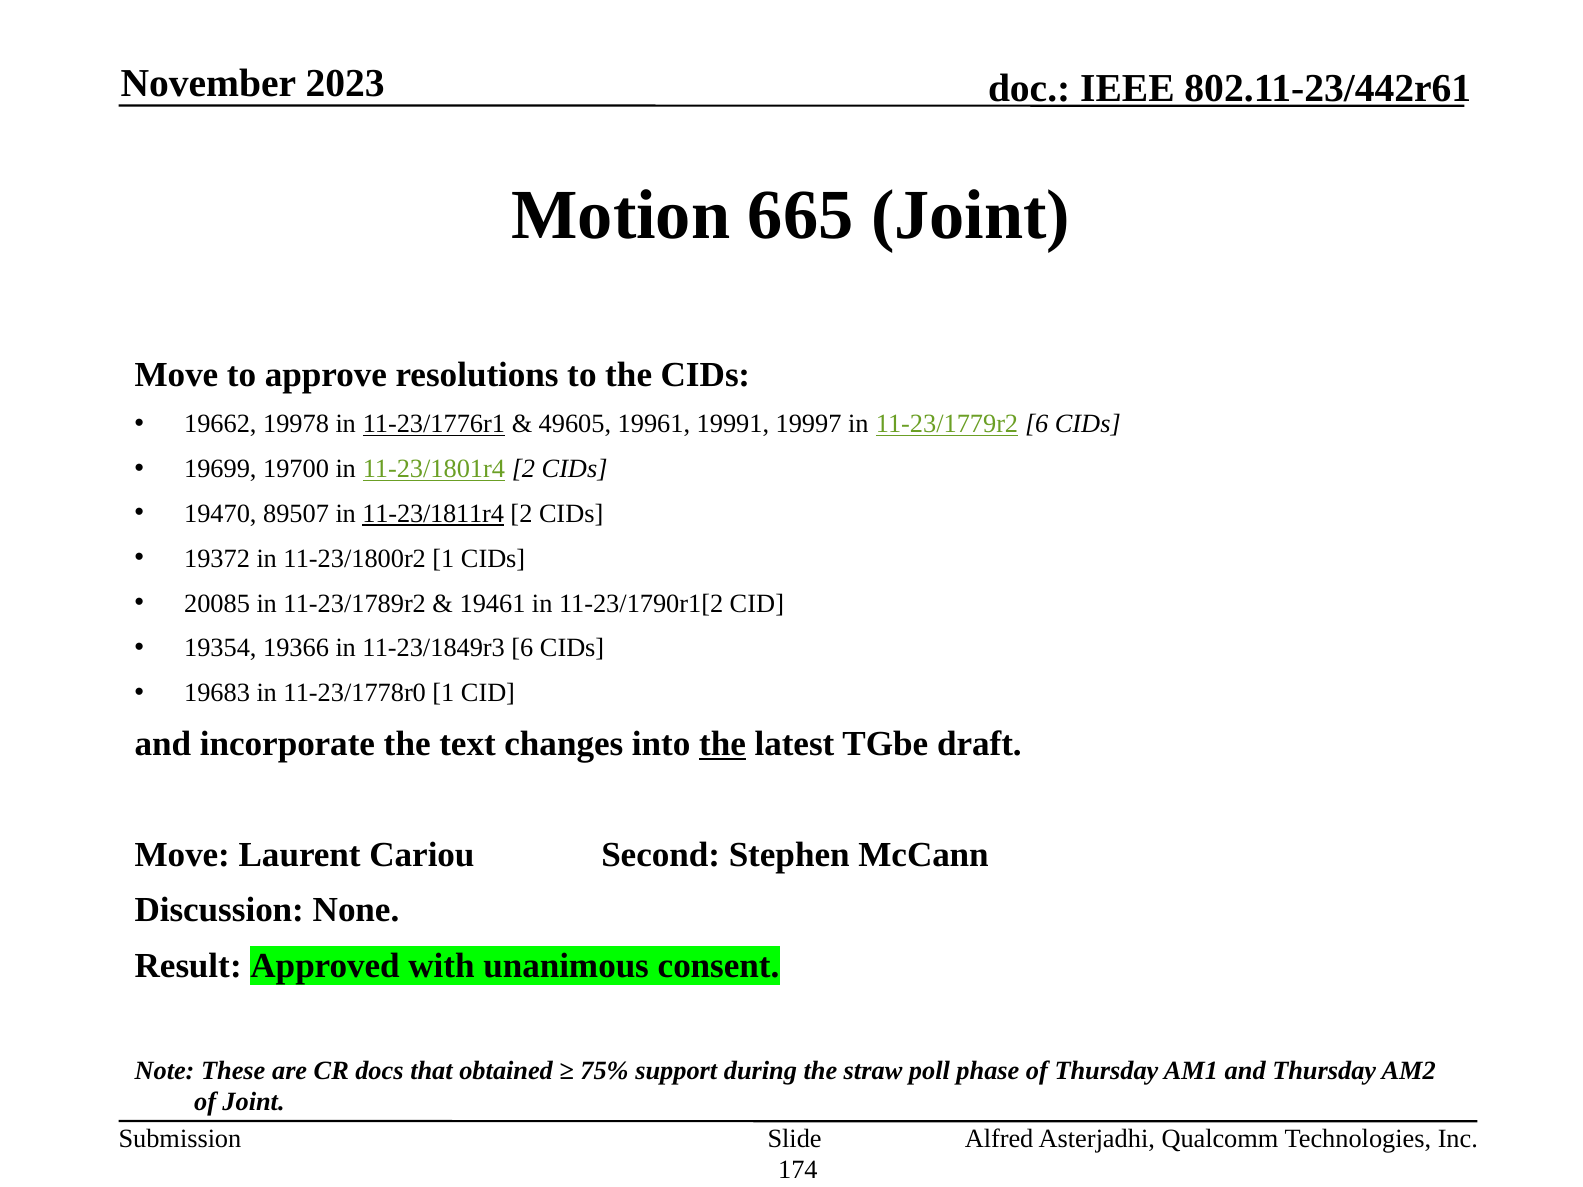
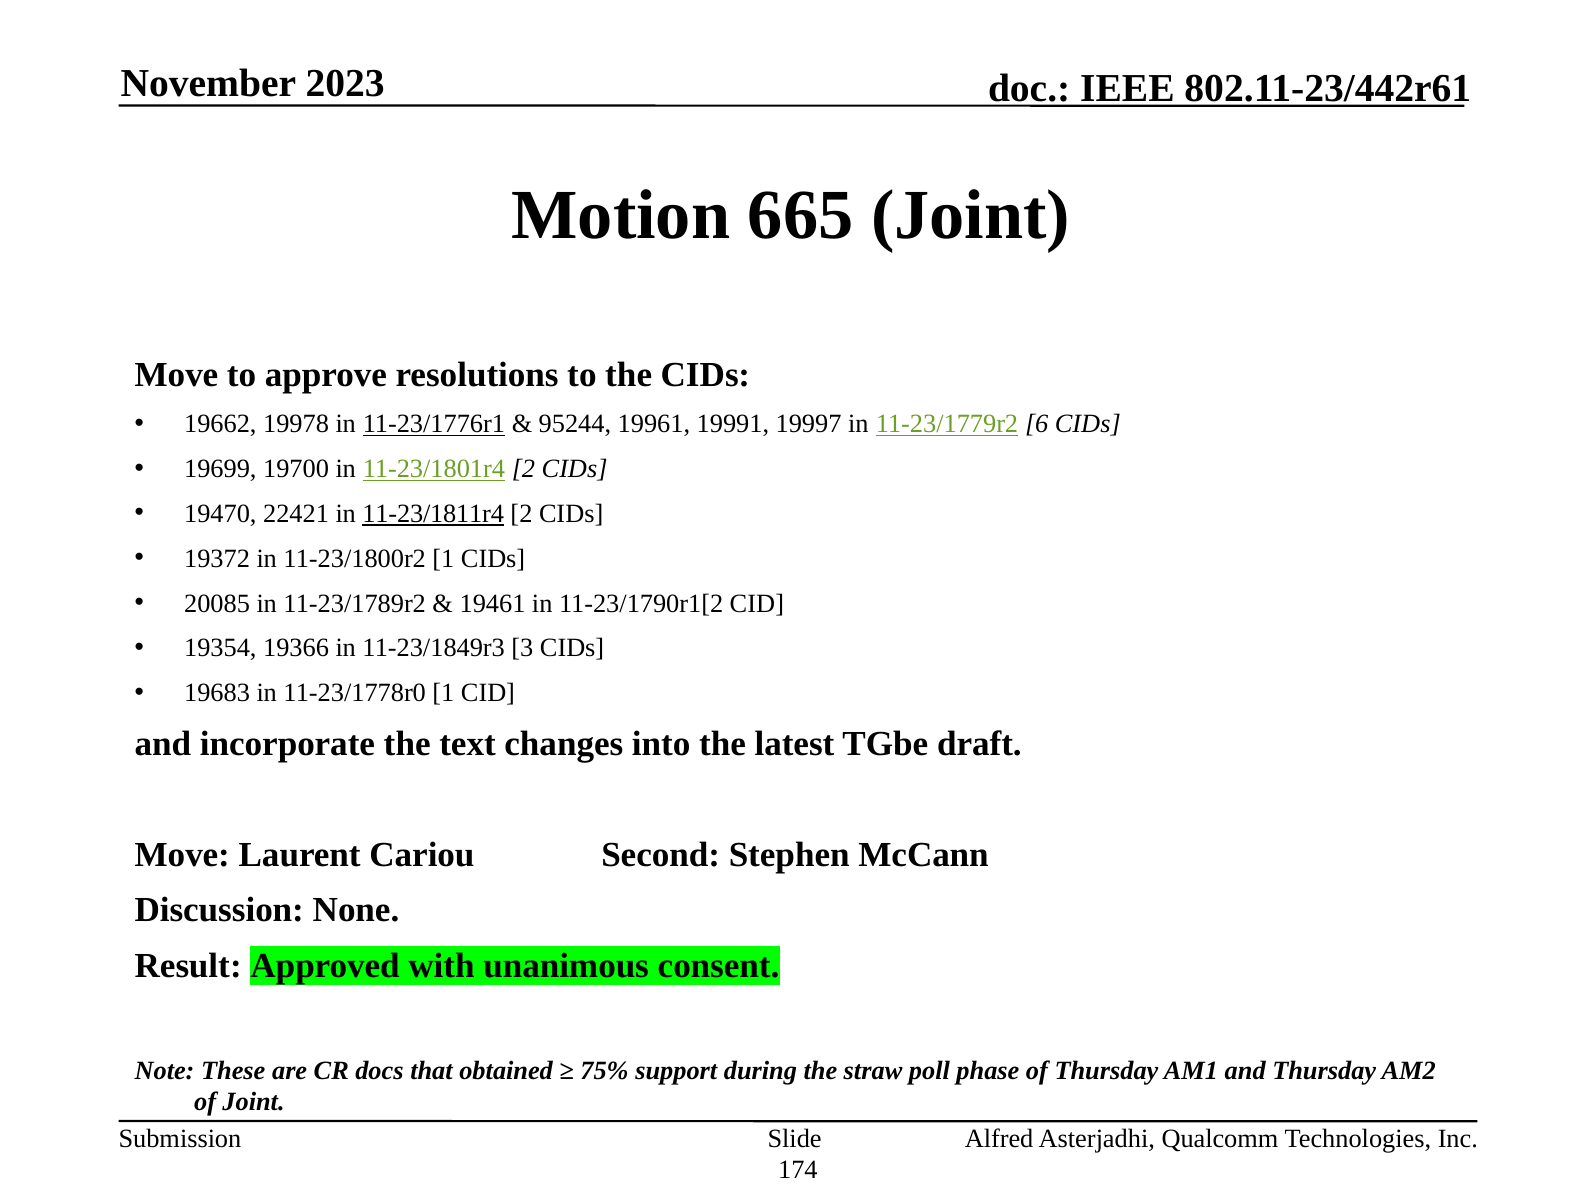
49605: 49605 -> 95244
89507: 89507 -> 22421
11-23/1849r3 6: 6 -> 3
the at (723, 744) underline: present -> none
